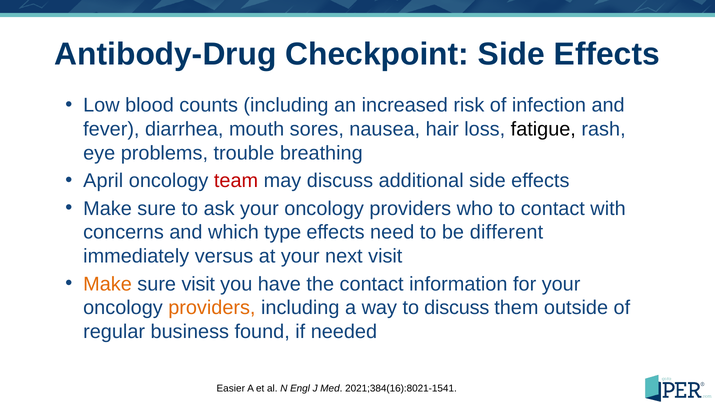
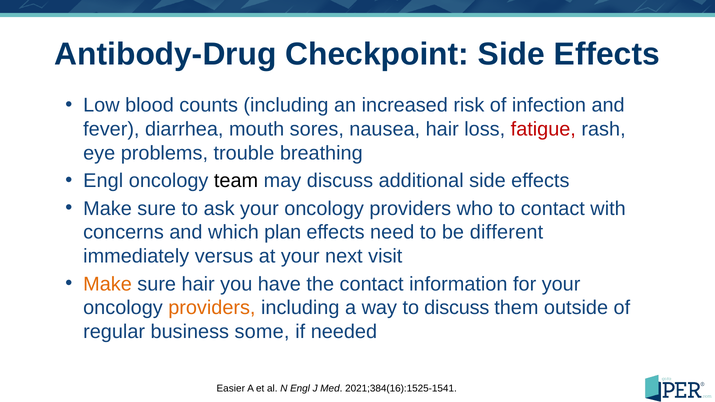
fatigue colour: black -> red
April at (103, 181): April -> Engl
team colour: red -> black
type: type -> plan
sure visit: visit -> hair
found: found -> some
2021;384(16):8021-1541: 2021;384(16):8021-1541 -> 2021;384(16):1525-1541
